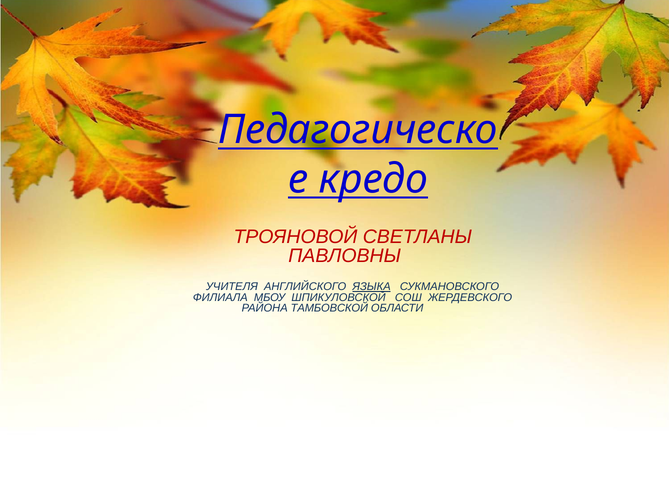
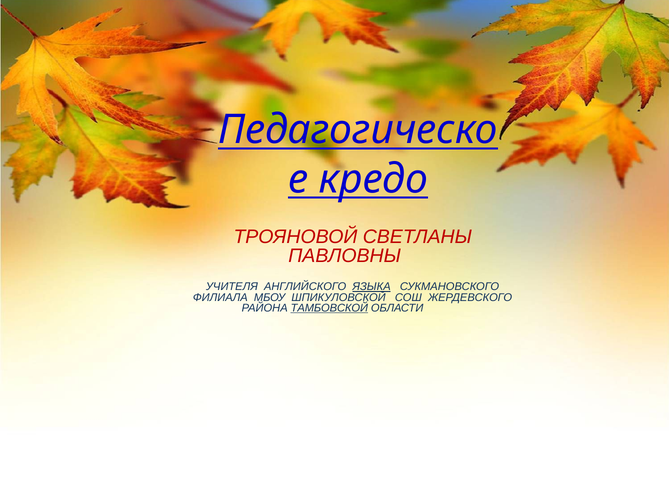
ТАМБОВСКОЙ underline: none -> present
